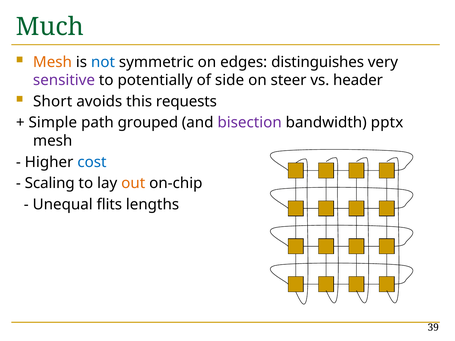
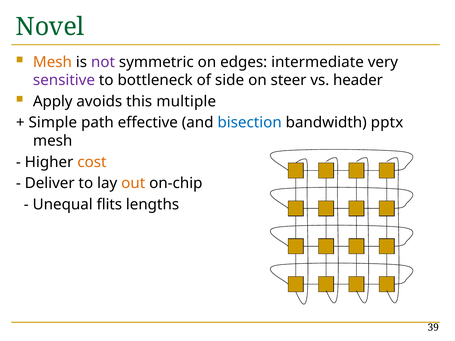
Much: Much -> Novel
not colour: blue -> purple
distinguishes: distinguishes -> intermediate
potentially: potentially -> bottleneck
Short: Short -> Apply
requests: requests -> multiple
grouped: grouped -> effective
bisection colour: purple -> blue
cost colour: blue -> orange
Scaling: Scaling -> Deliver
